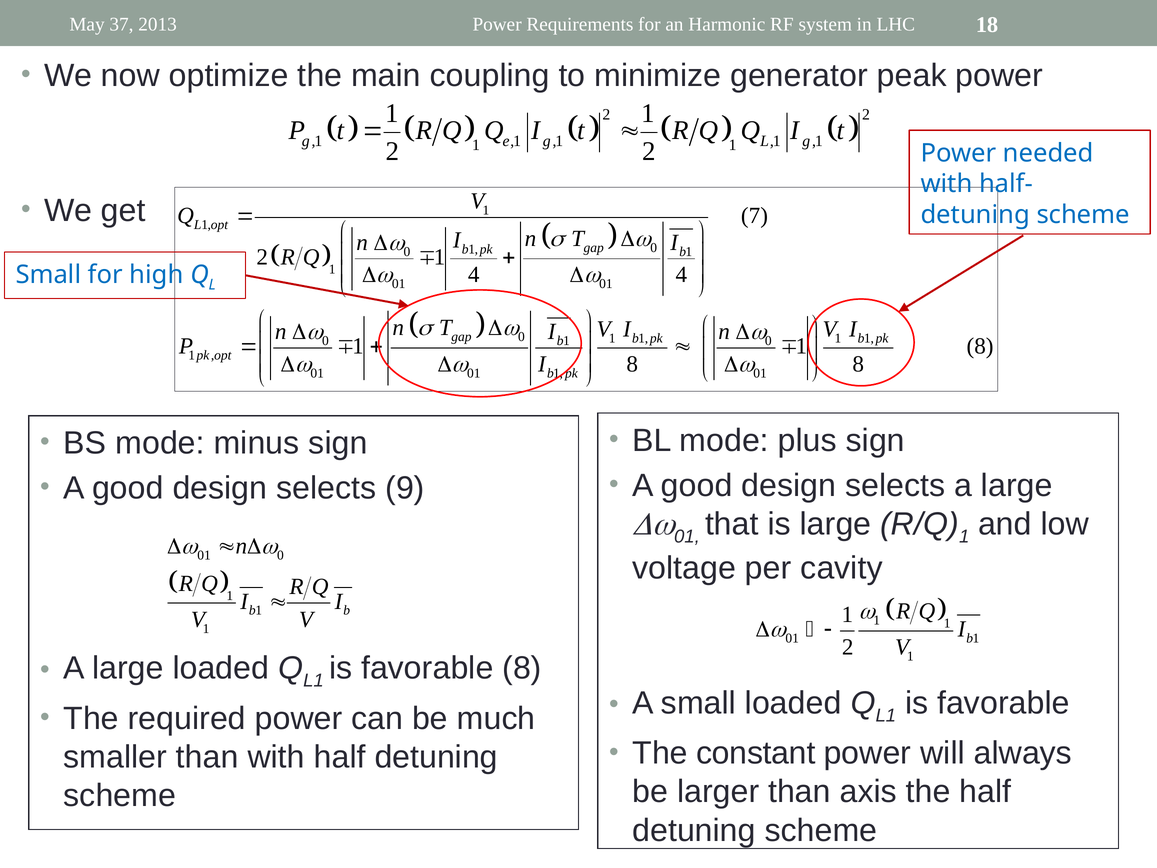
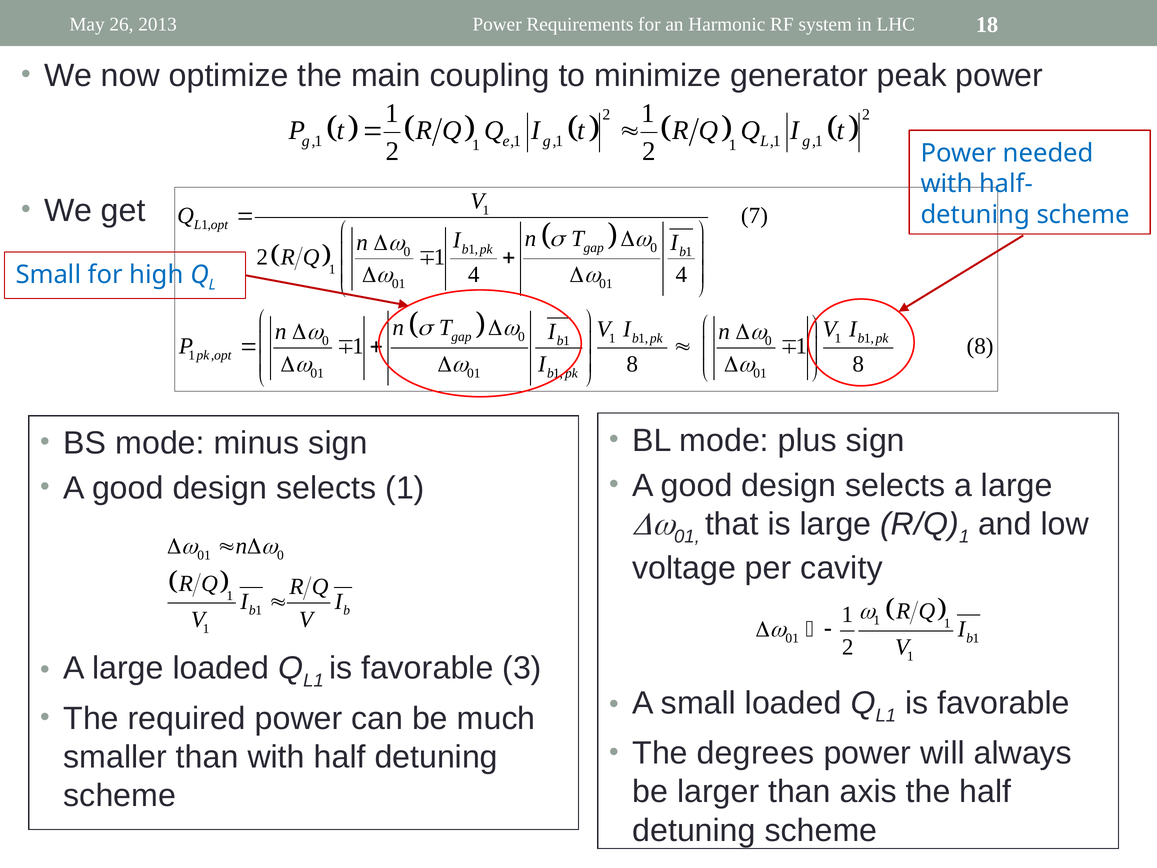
37: 37 -> 26
selects 9: 9 -> 1
favorable 8: 8 -> 3
constant: constant -> degrees
